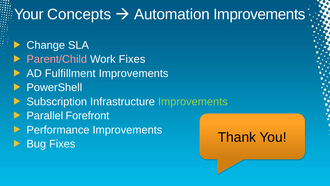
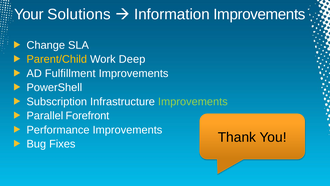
Concepts: Concepts -> Solutions
Automation: Automation -> Information
Parent/Child colour: pink -> yellow
Work Fixes: Fixes -> Deep
